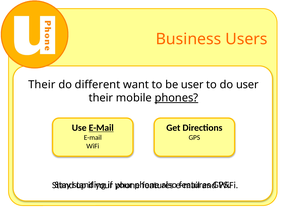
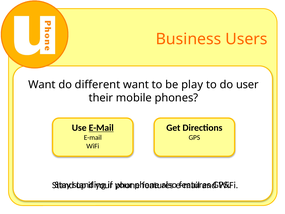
Their at (42, 84): Their -> Want
be user: user -> play
phones underline: present -> none
